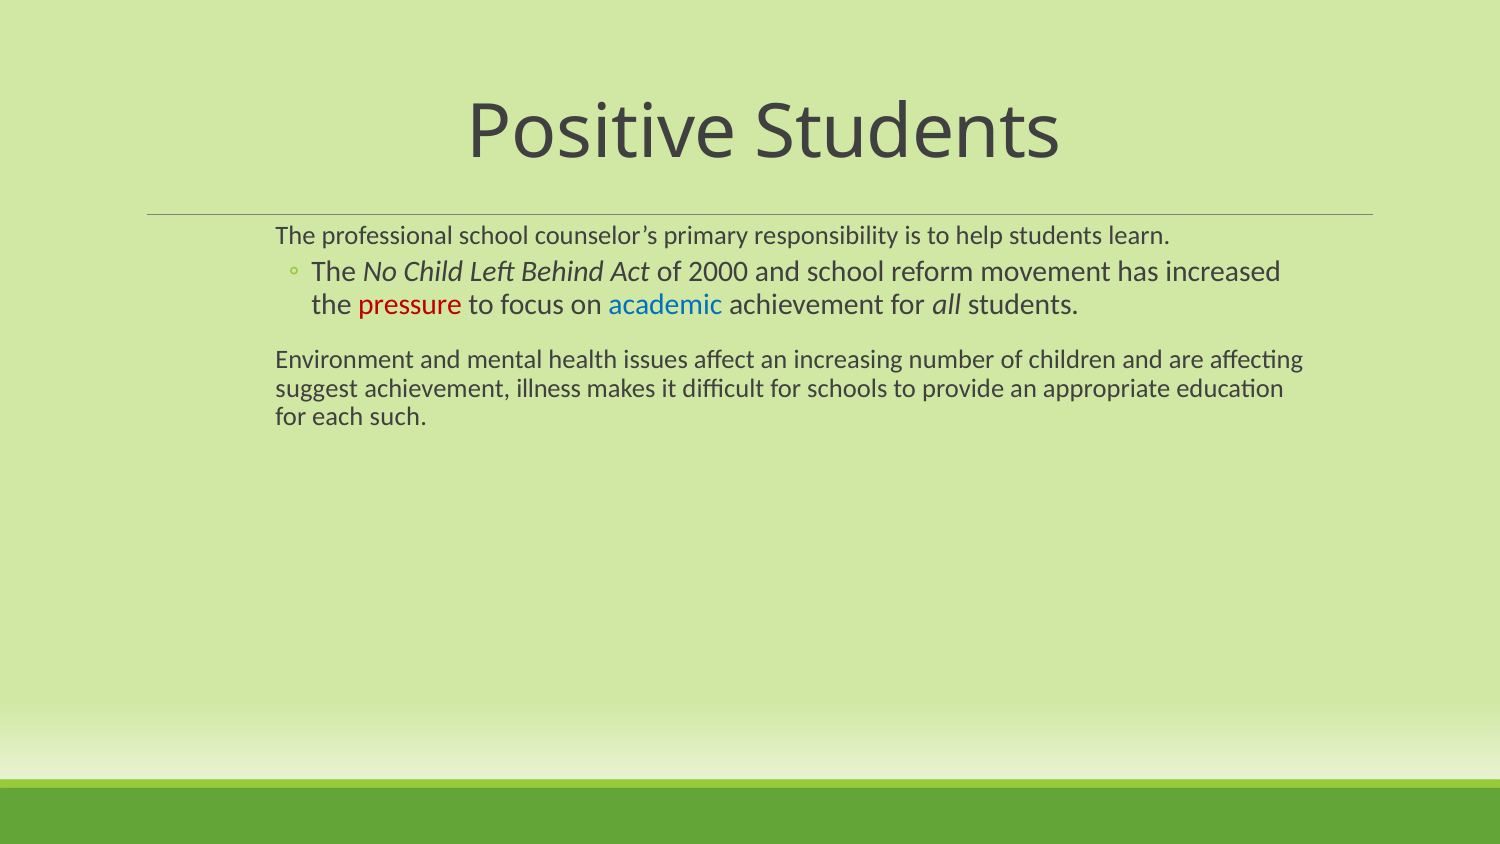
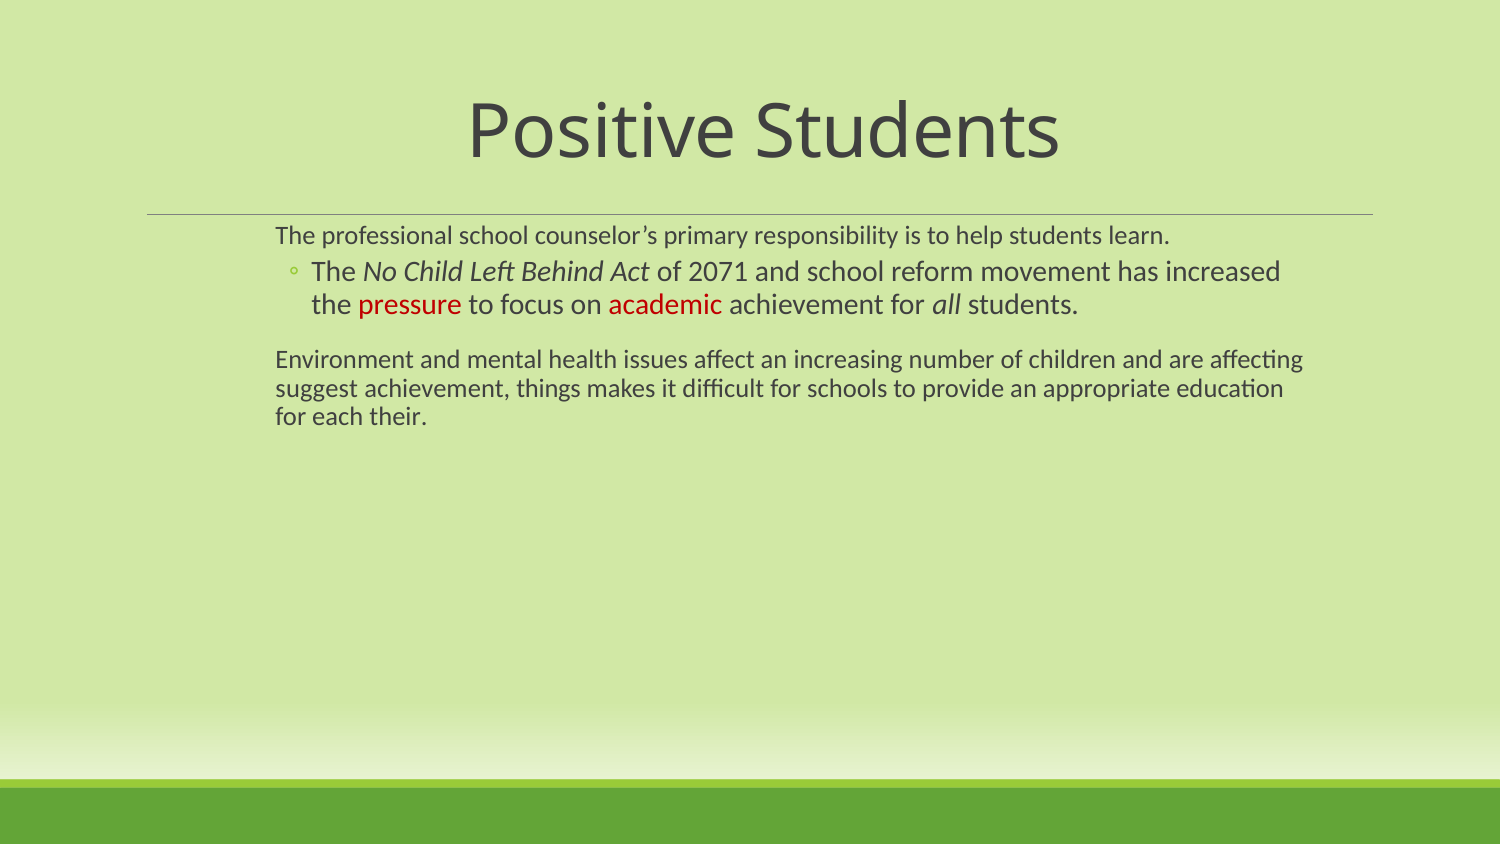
2000: 2000 -> 2071
academic colour: blue -> red
illness: illness -> things
such: such -> their
